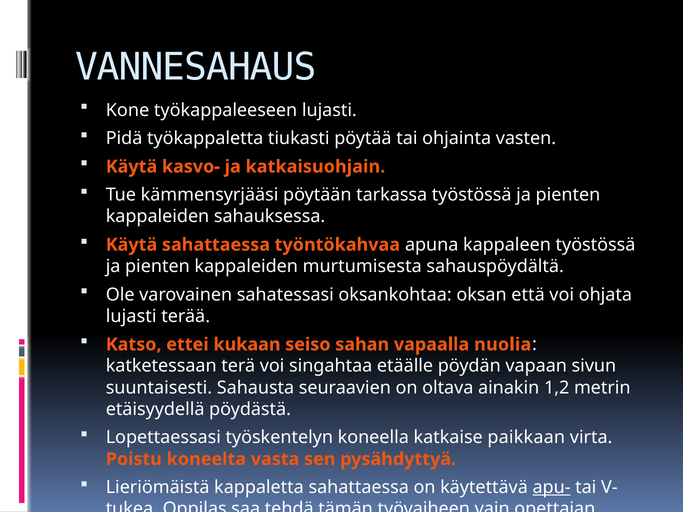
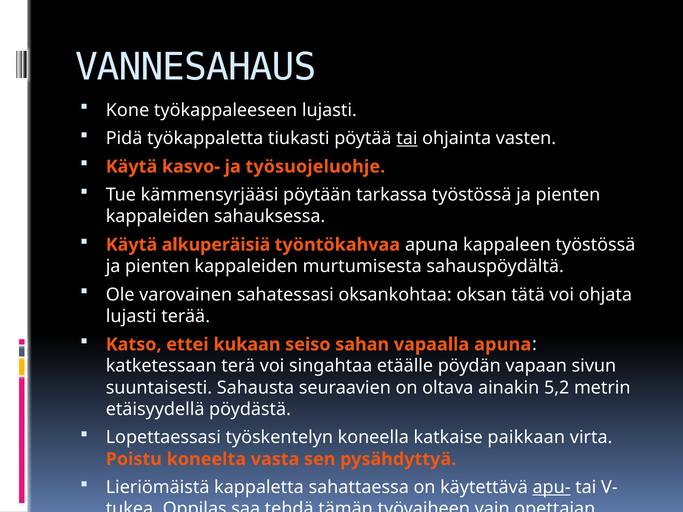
tai at (407, 138) underline: none -> present
katkaisuohjain: katkaisuohjain -> työsuojeluohje
Käytä sahattaessa: sahattaessa -> alkuperäisiä
että: että -> tätä
vapaalla nuolia: nuolia -> apuna
1,2: 1,2 -> 5,2
